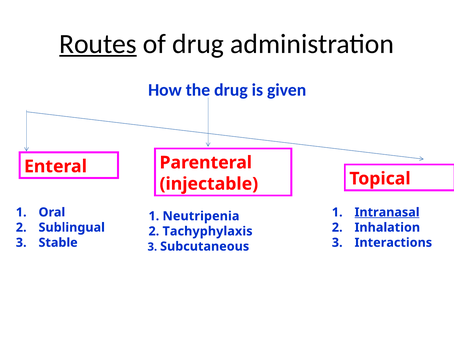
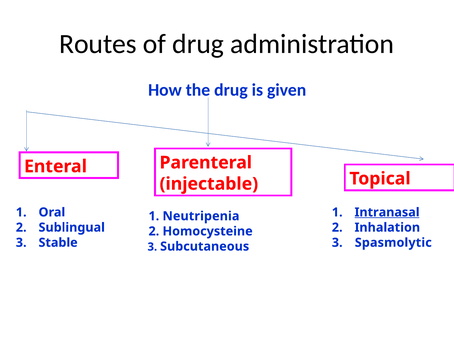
Routes underline: present -> none
Tachyphylaxis: Tachyphylaxis -> Homocysteine
Interactions: Interactions -> Spasmolytic
